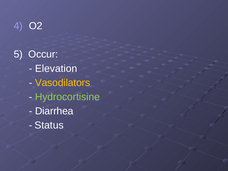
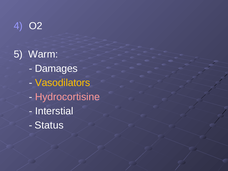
Occur: Occur -> Warm
Elevation: Elevation -> Damages
Hydrocortisine colour: light green -> pink
Diarrhea: Diarrhea -> Interstial
